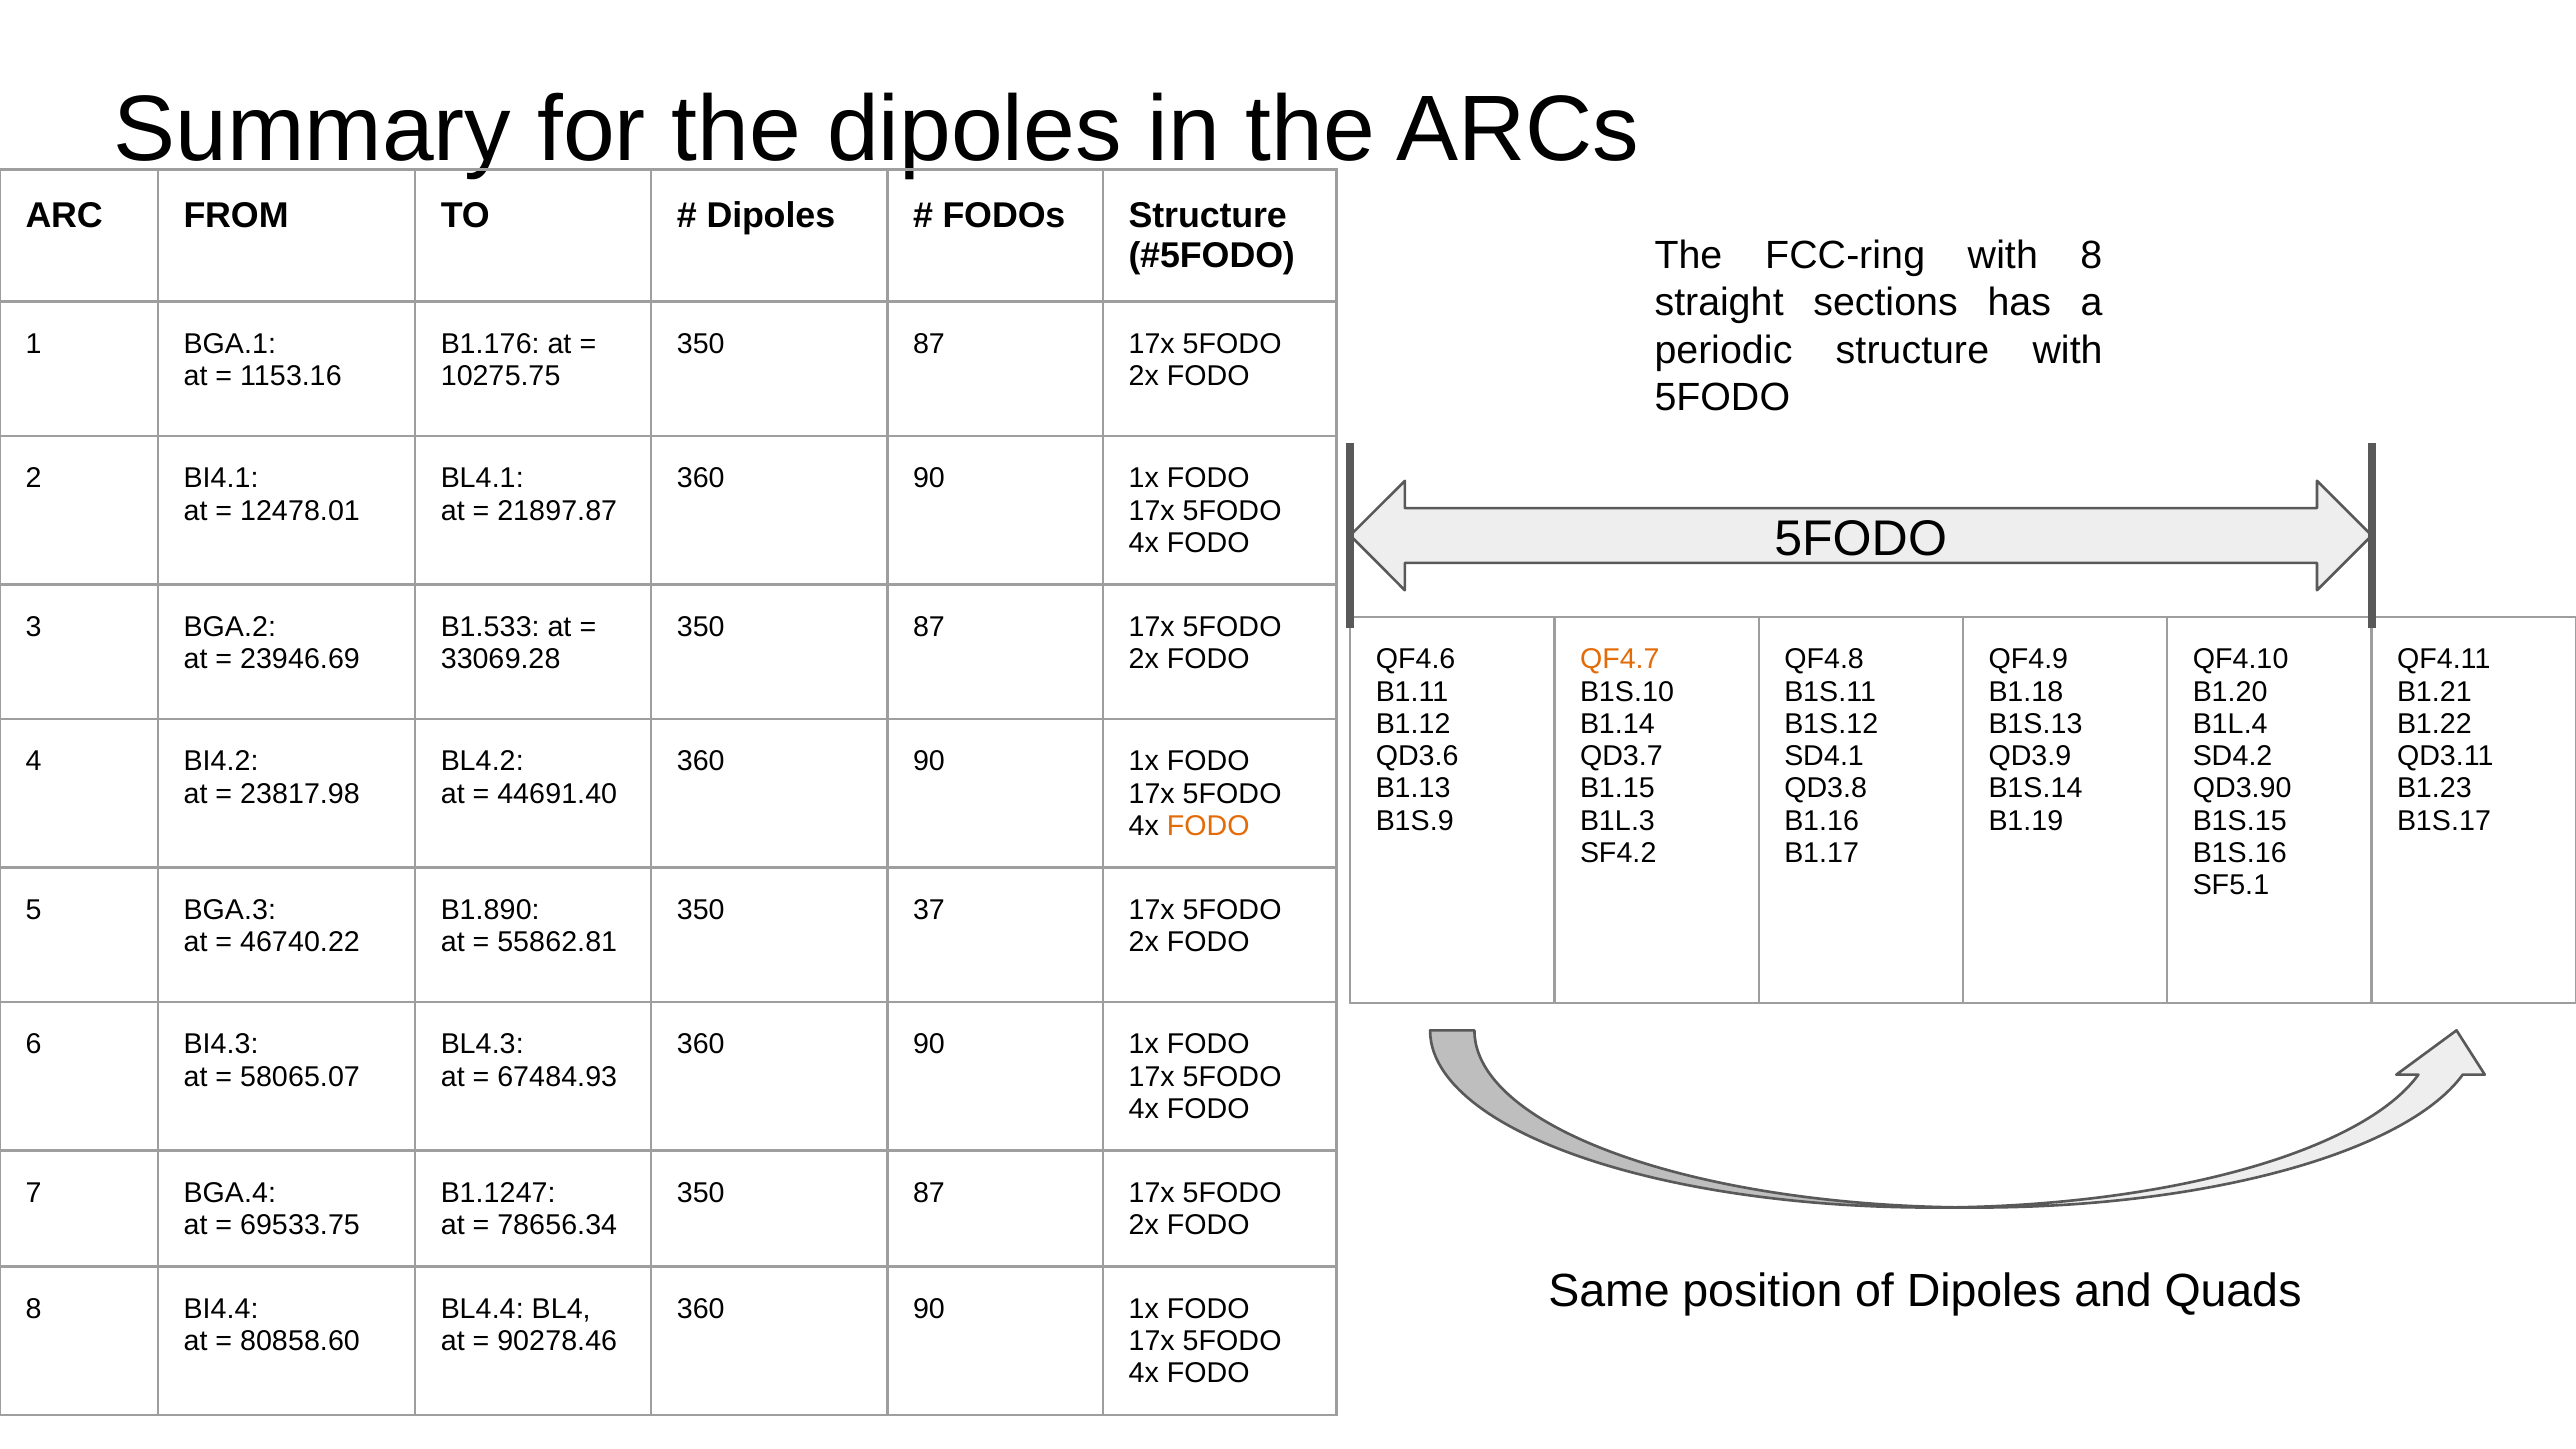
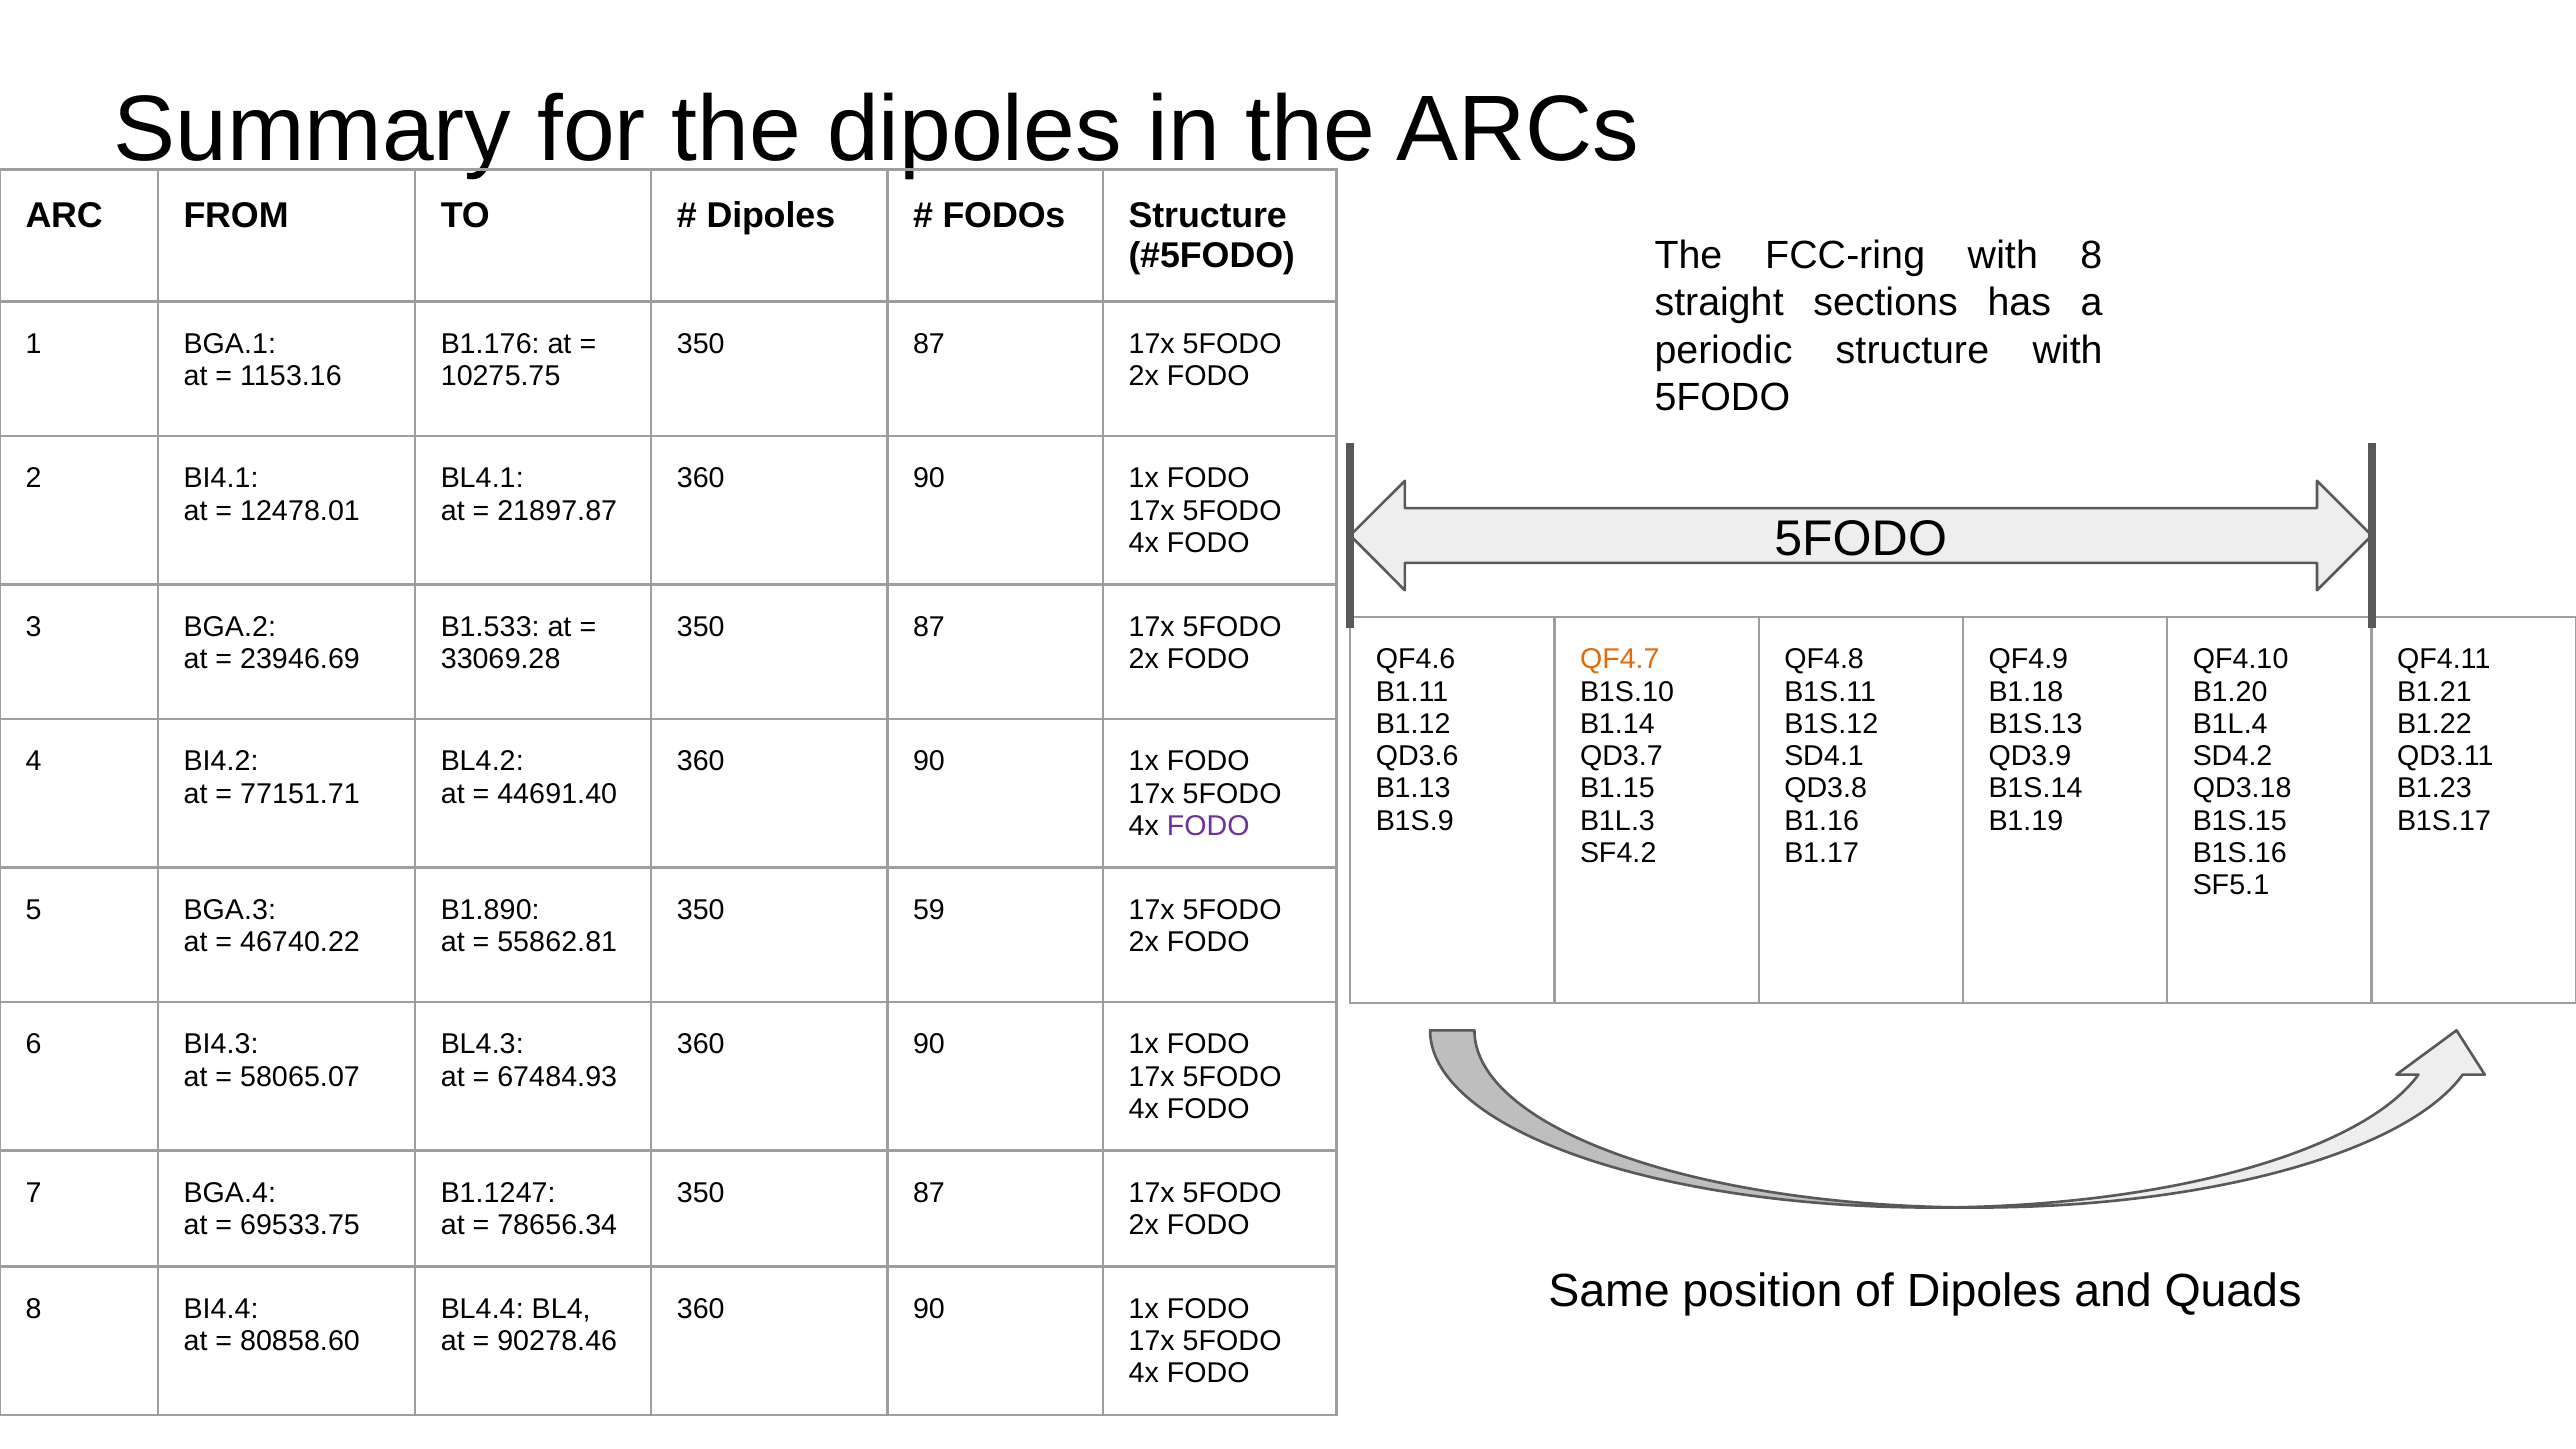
QD3.90: QD3.90 -> QD3.18
23817.98: 23817.98 -> 77151.71
FODO at (1208, 826) colour: orange -> purple
37: 37 -> 59
